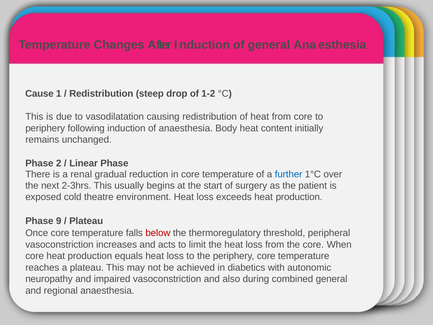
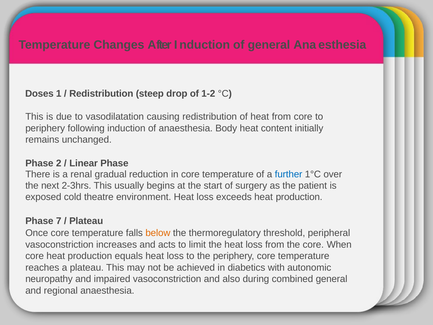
Cause: Cause -> Doses
9: 9 -> 7
below colour: red -> orange
